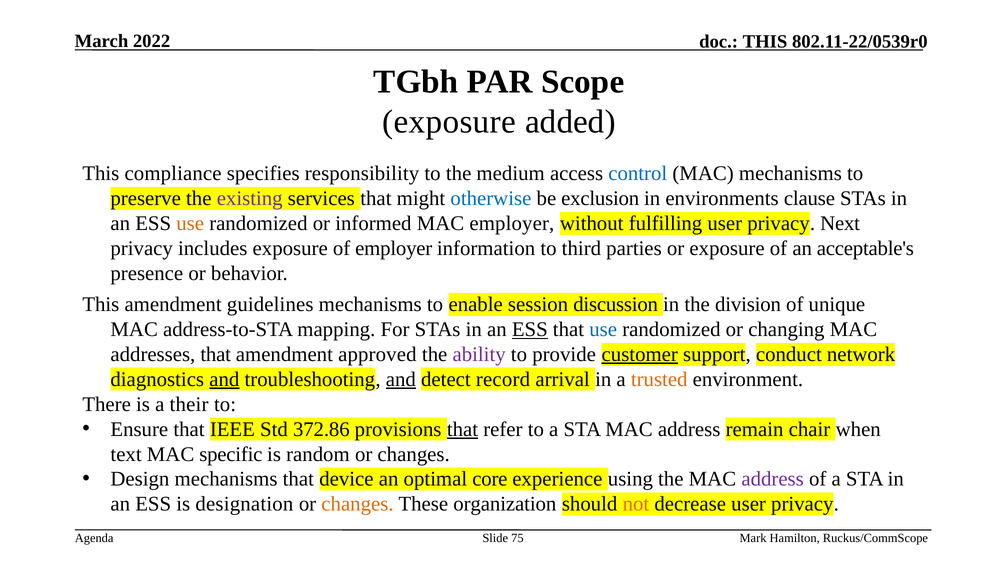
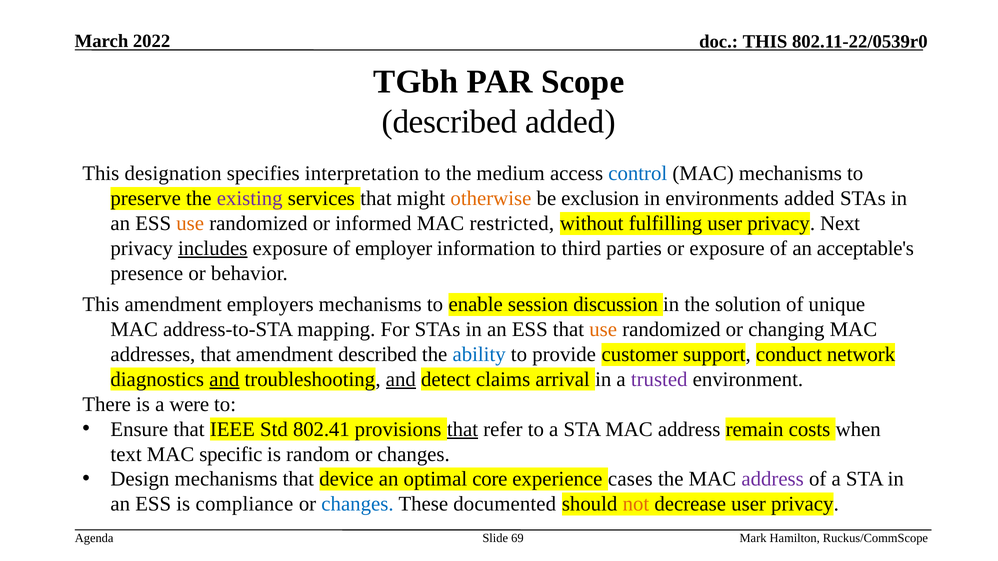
exposure at (449, 122): exposure -> described
compliance: compliance -> designation
responsibility: responsibility -> interpretation
otherwise colour: blue -> orange
environments clause: clause -> added
MAC employer: employer -> restricted
includes underline: none -> present
guidelines: guidelines -> employers
division: division -> solution
ESS at (530, 330) underline: present -> none
use at (603, 330) colour: blue -> orange
amendment approved: approved -> described
ability colour: purple -> blue
customer underline: present -> none
record: record -> claims
trusted colour: orange -> purple
their: their -> were
372.86: 372.86 -> 802.41
chair: chair -> costs
using: using -> cases
designation: designation -> compliance
changes at (357, 504) colour: orange -> blue
organization: organization -> documented
75: 75 -> 69
